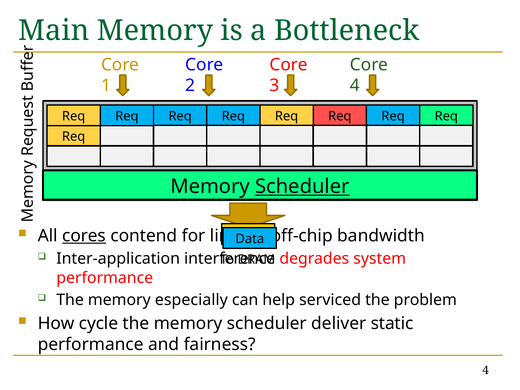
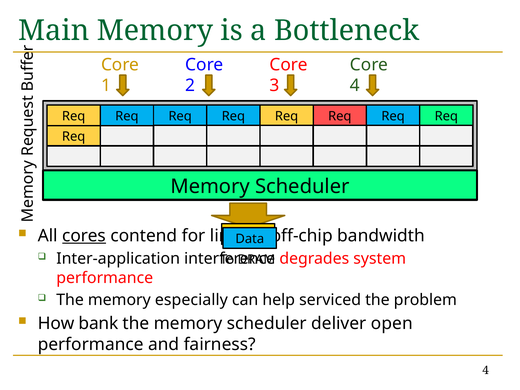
Scheduler at (302, 187) underline: present -> none
cycle: cycle -> bank
static: static -> open
